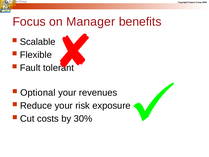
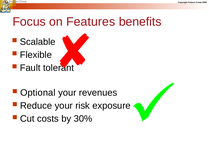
Manager: Manager -> Features
